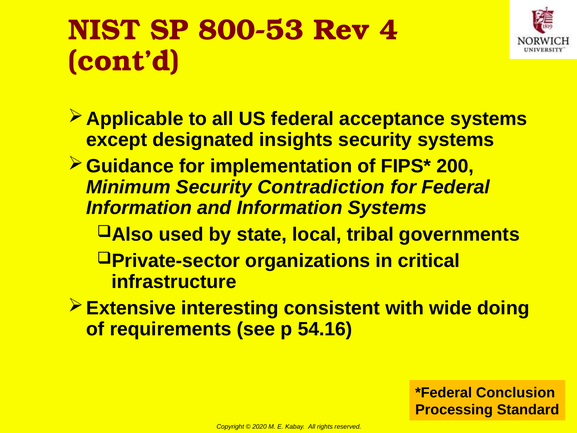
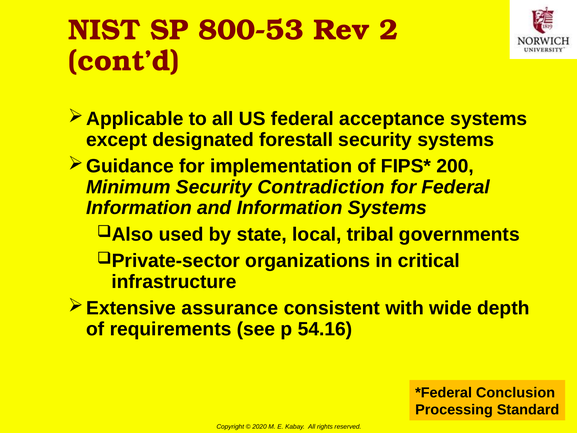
4: 4 -> 2
insights: insights -> forestall
interesting: interesting -> assurance
doing: doing -> depth
